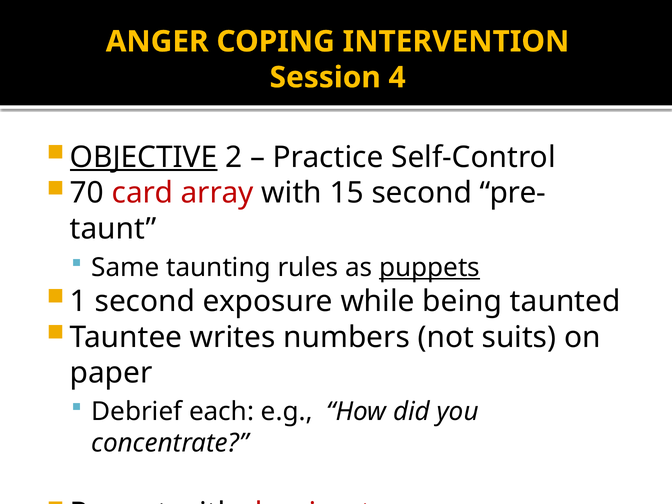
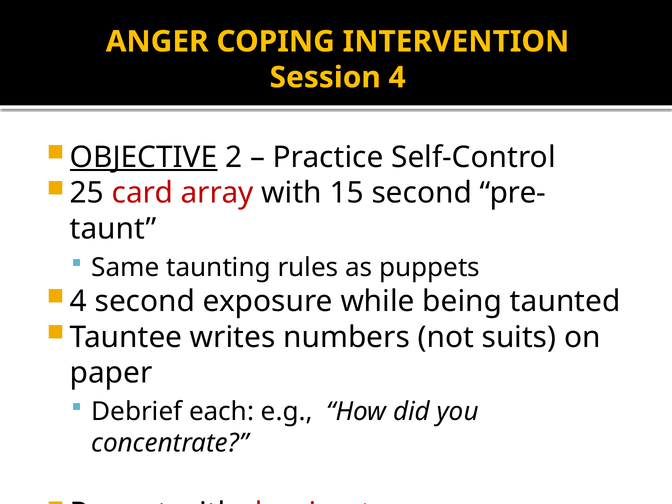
70: 70 -> 25
puppets at (430, 267) underline: present -> none
1 at (78, 301): 1 -> 4
